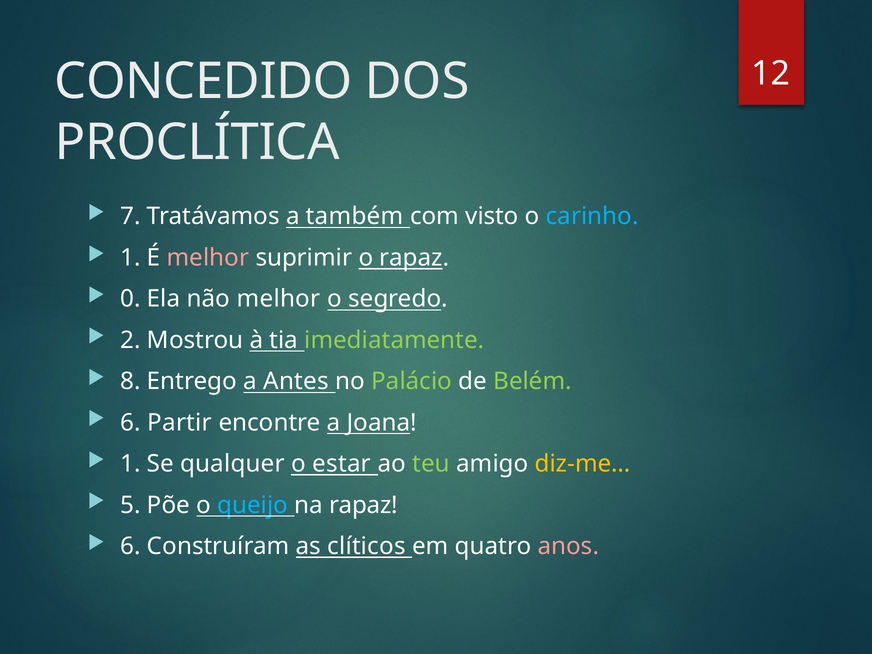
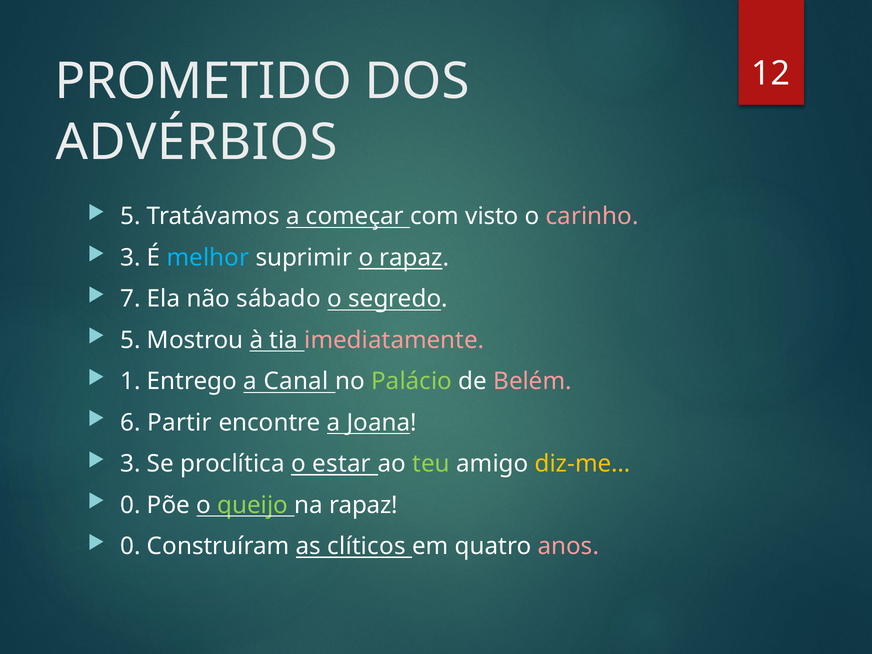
CONCEDIDO: CONCEDIDO -> PROMETIDO
PROCLÍTICA: PROCLÍTICA -> ADVÉRBIOS
7 at (131, 216): 7 -> 5
também: também -> começar
carinho colour: light blue -> pink
1 at (131, 258): 1 -> 3
melhor at (208, 258) colour: pink -> light blue
0: 0 -> 7
não melhor: melhor -> sábado
2 at (131, 340): 2 -> 5
imediatamente colour: light green -> pink
8: 8 -> 1
Antes: Antes -> Canal
Belém colour: light green -> pink
1 at (131, 464): 1 -> 3
qualquer: qualquer -> proclítica
5 at (131, 505): 5 -> 0
queijo colour: light blue -> light green
6 at (131, 546): 6 -> 0
